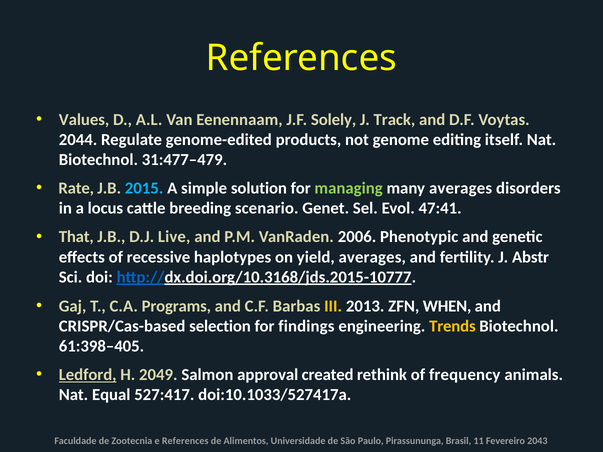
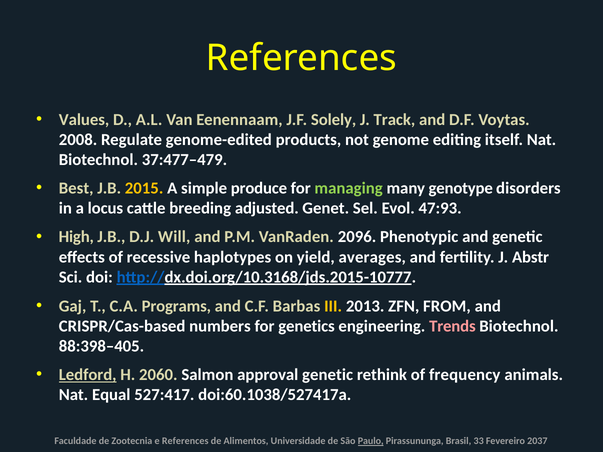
2044: 2044 -> 2008
31:477–479: 31:477–479 -> 37:477–479
Rate: Rate -> Best
2015 colour: light blue -> yellow
solution: solution -> produce
many averages: averages -> genotype
scenario: scenario -> adjusted
47:41: 47:41 -> 47:93
That: That -> High
Live: Live -> Will
2006: 2006 -> 2096
WHEN: WHEN -> FROM
selection: selection -> numbers
findings: findings -> genetics
Trends colour: yellow -> pink
61:398–405: 61:398–405 -> 88:398–405
2049: 2049 -> 2060
approval created: created -> genetic
doi:10.1033/527417a: doi:10.1033/527417a -> doi:60.1038/527417a
Paulo underline: none -> present
11: 11 -> 33
2043: 2043 -> 2037
